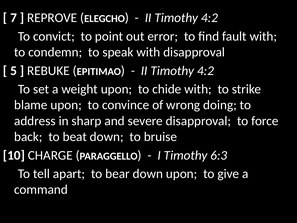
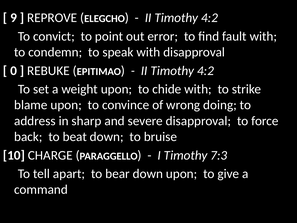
7: 7 -> 9
5: 5 -> 0
6:3: 6:3 -> 7:3
